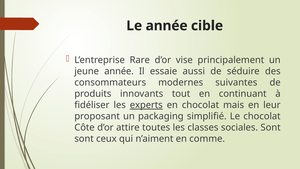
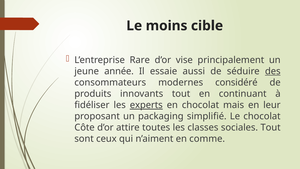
Le année: année -> moins
des underline: none -> present
suivantes: suivantes -> considéré
sociales Sont: Sont -> Tout
